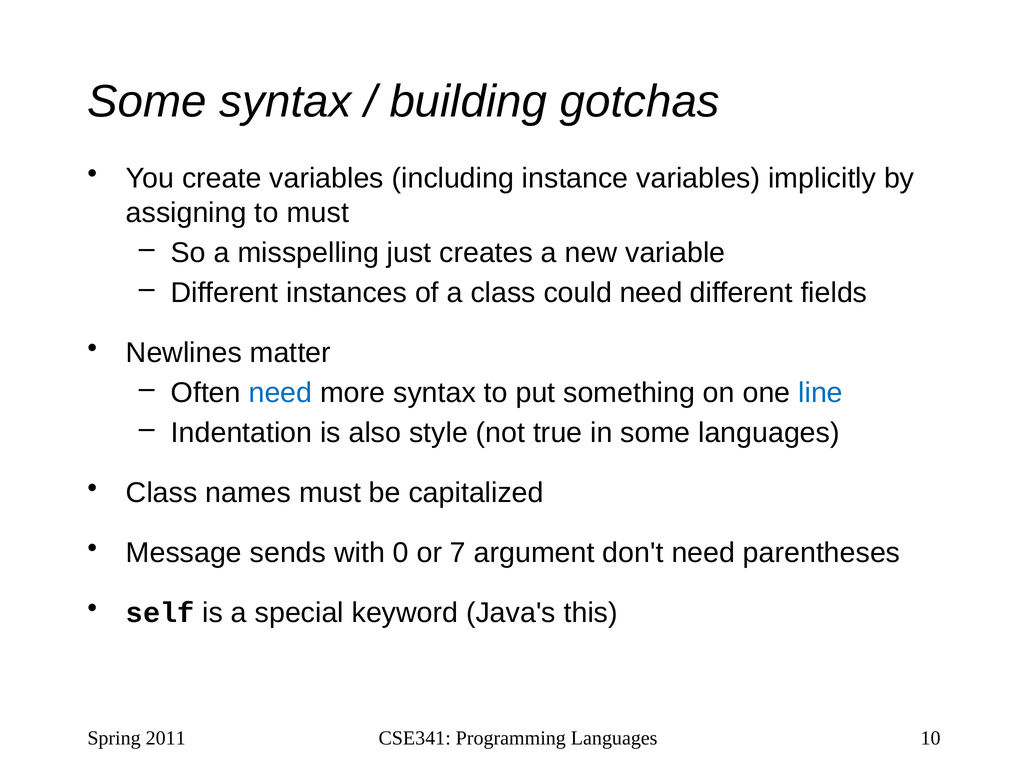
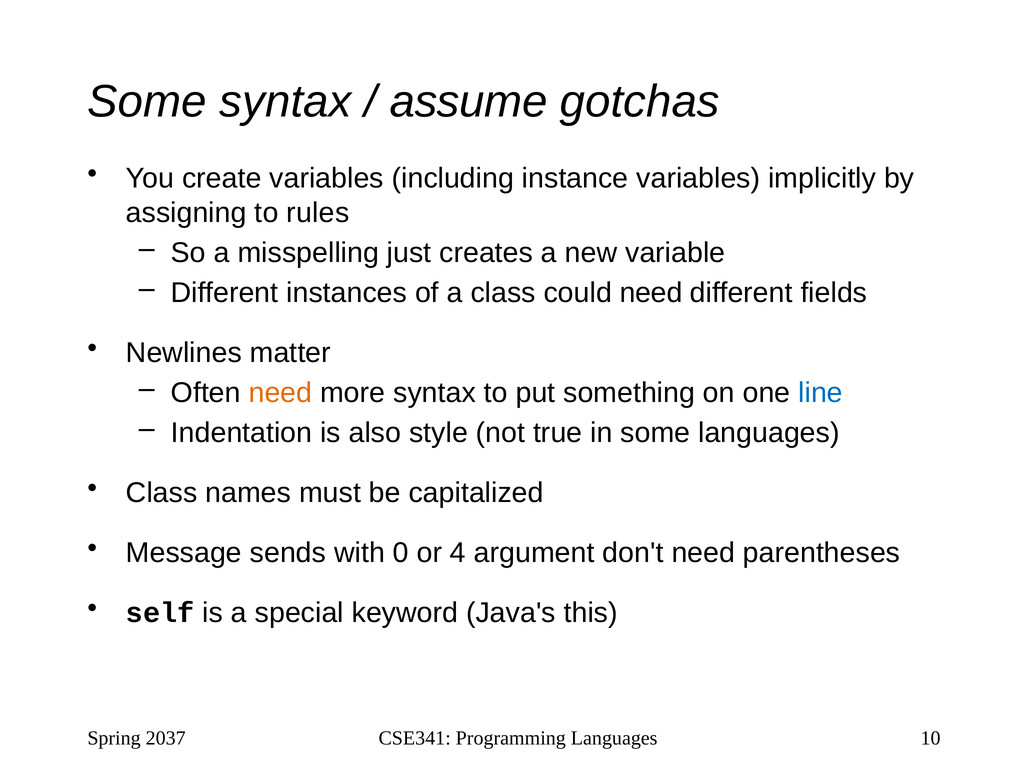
building: building -> assume
to must: must -> rules
need at (280, 393) colour: blue -> orange
7: 7 -> 4
2011: 2011 -> 2037
